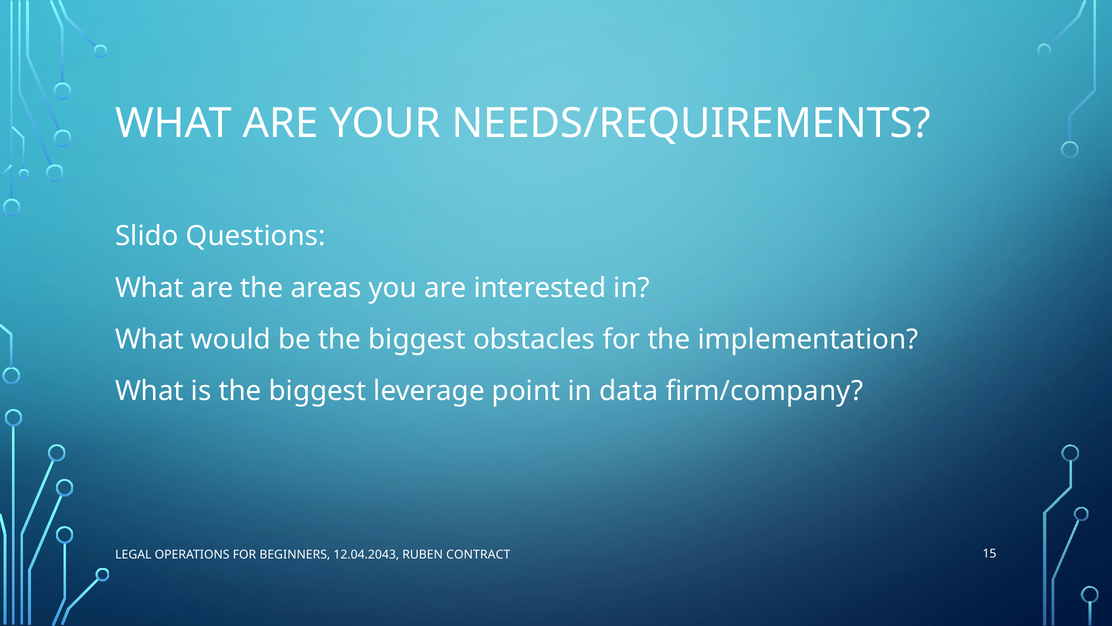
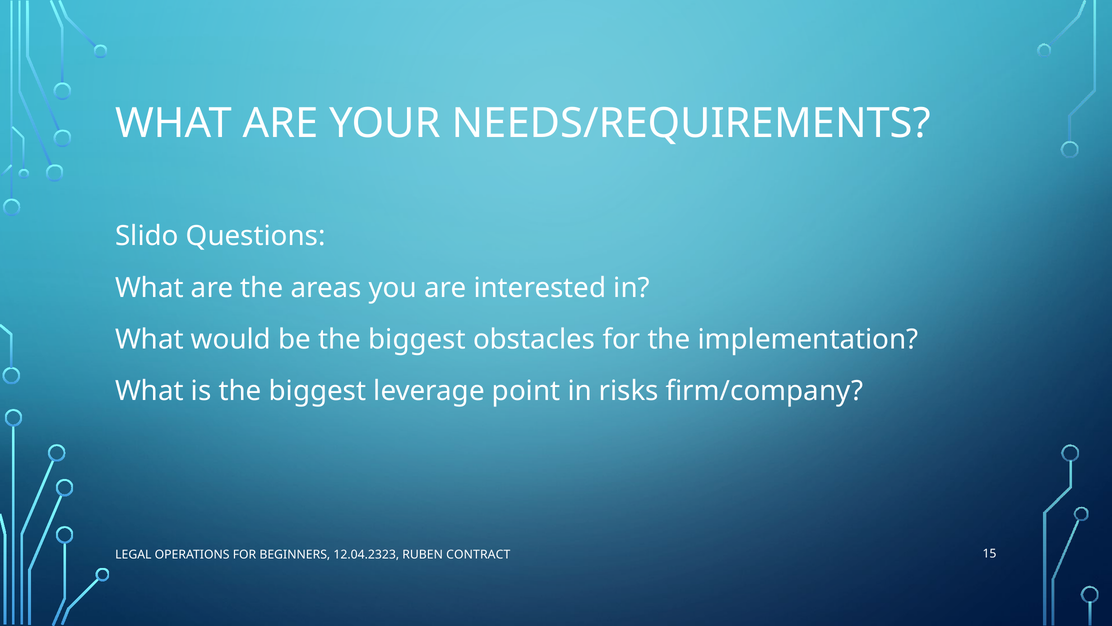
data: data -> risks
12.04.2043: 12.04.2043 -> 12.04.2323
